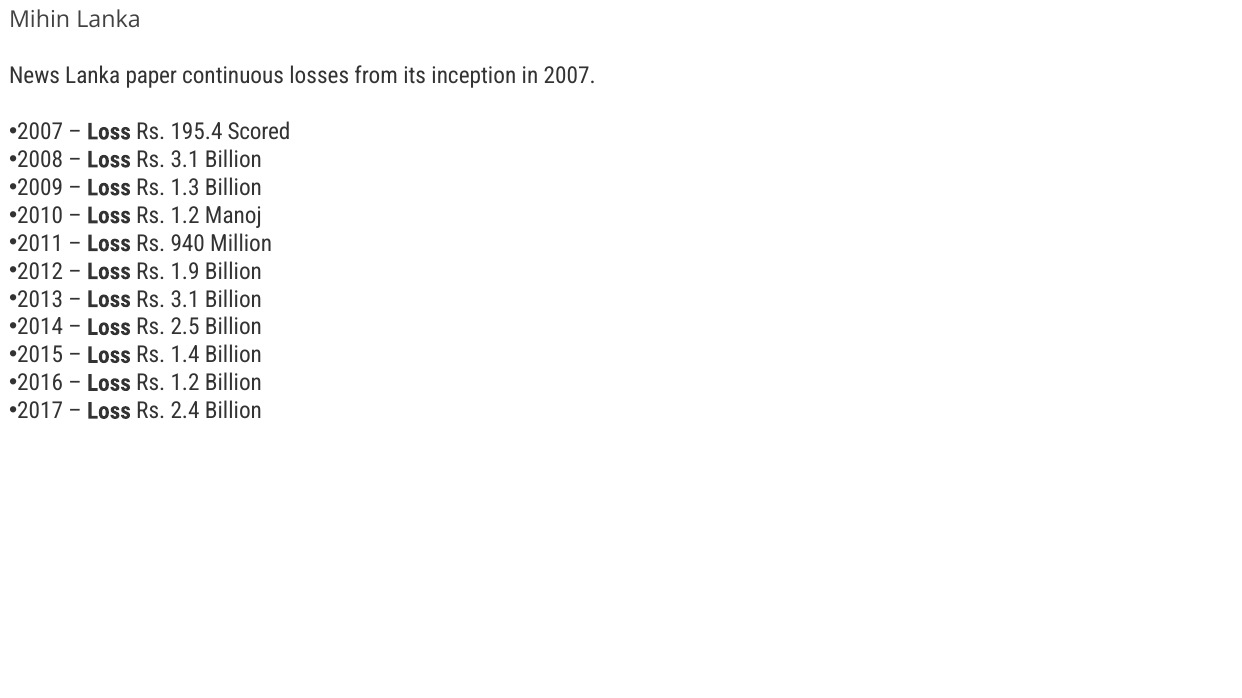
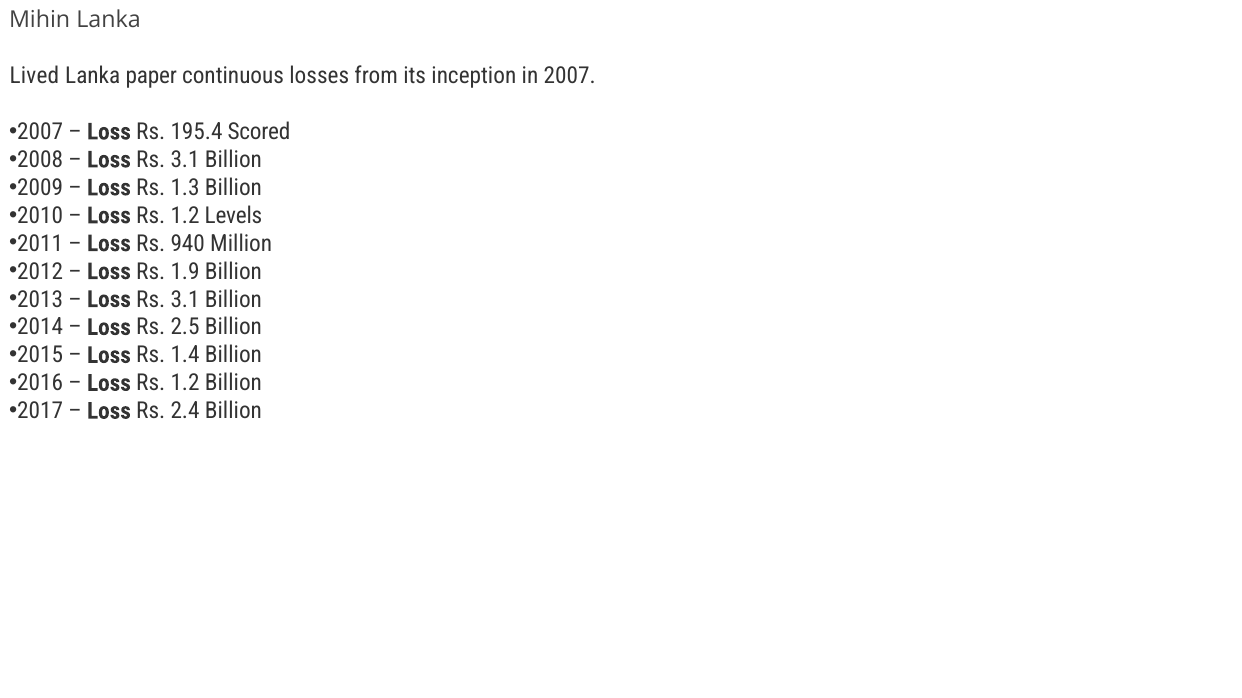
News: News -> Lived
Manoj: Manoj -> Levels
